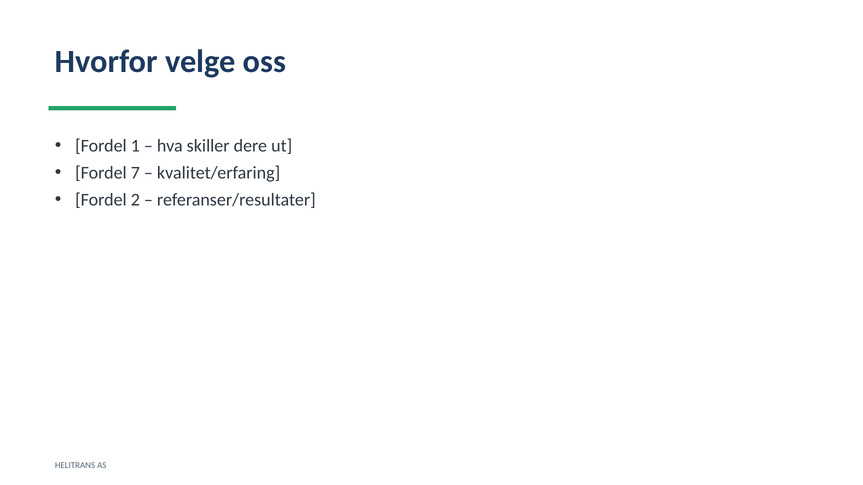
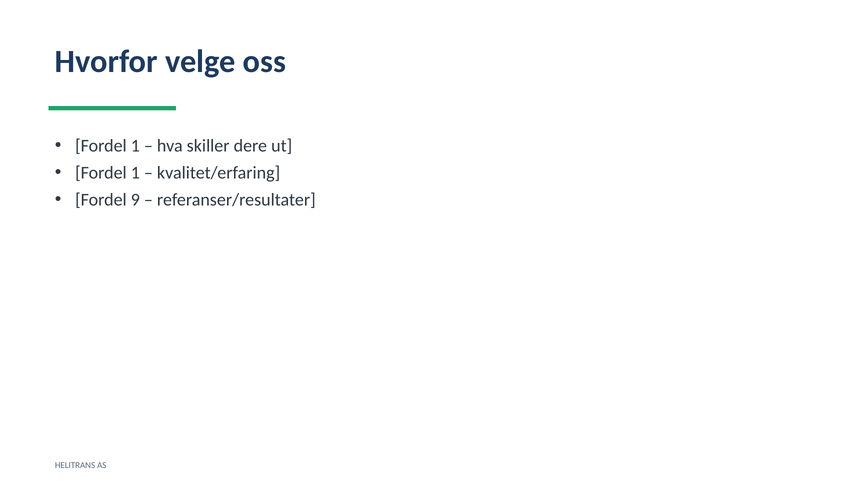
7 at (135, 173): 7 -> 1
2: 2 -> 9
